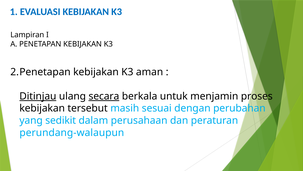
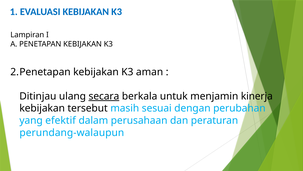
Ditinjau underline: present -> none
proses: proses -> kinerja
sedikit: sedikit -> efektif
